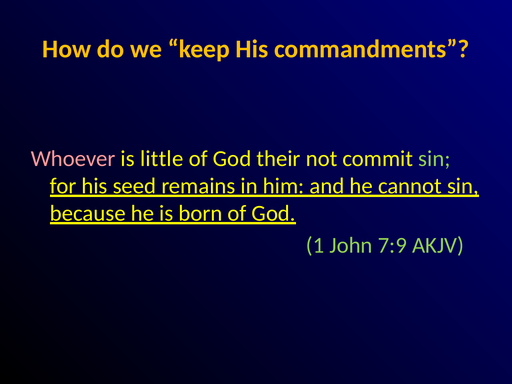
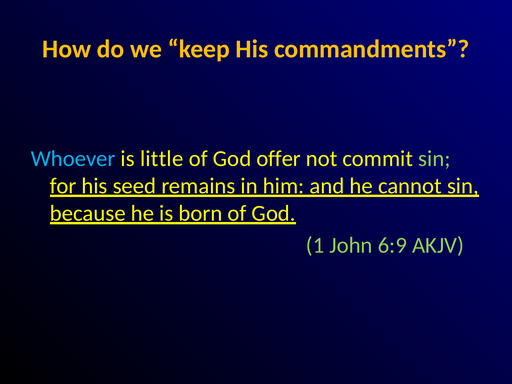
Whoever colour: pink -> light blue
their: their -> offer
7:9: 7:9 -> 6:9
